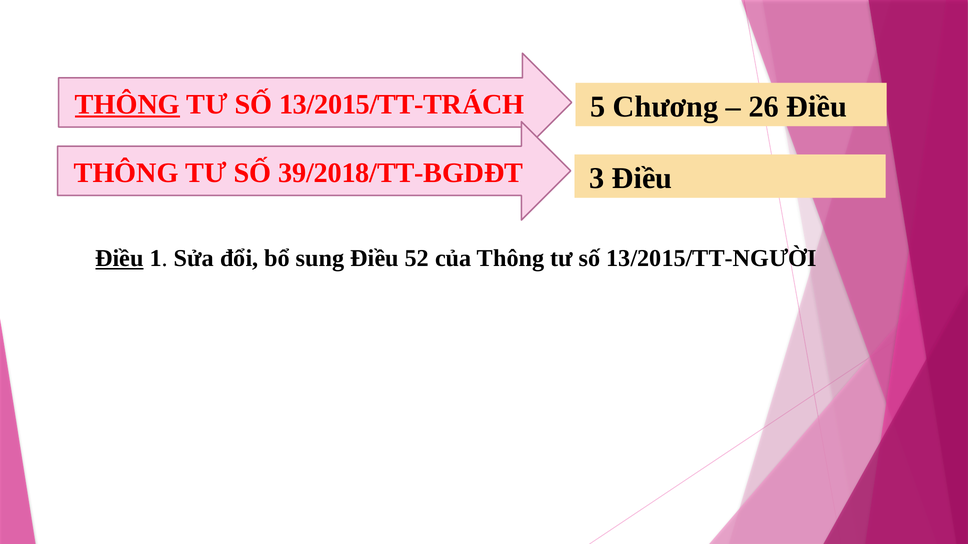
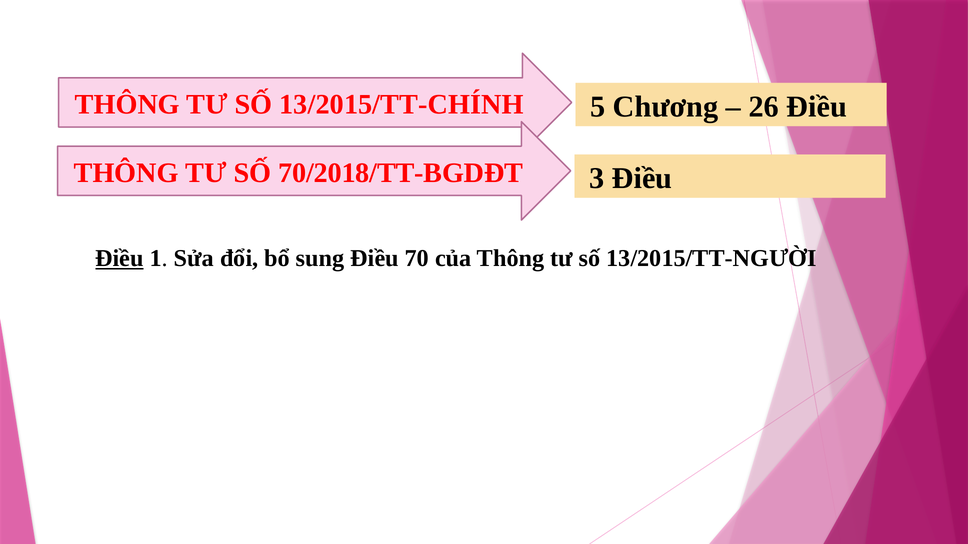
THÔNG at (127, 104) underline: present -> none
13/2015/TT-TRÁCH: 13/2015/TT-TRÁCH -> 13/2015/TT-CHÍNH
39/2018/TT-BGDĐT: 39/2018/TT-BGDĐT -> 70/2018/TT-BGDĐT
52: 52 -> 70
